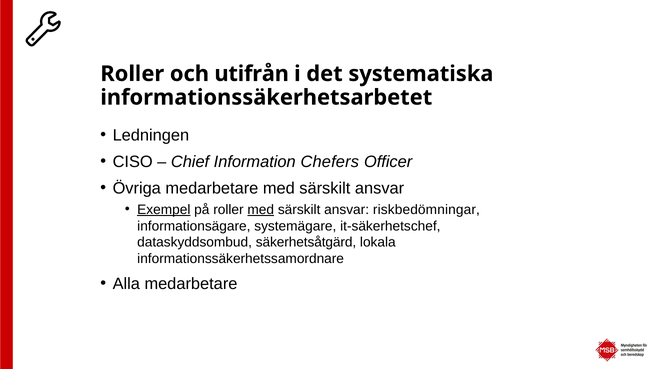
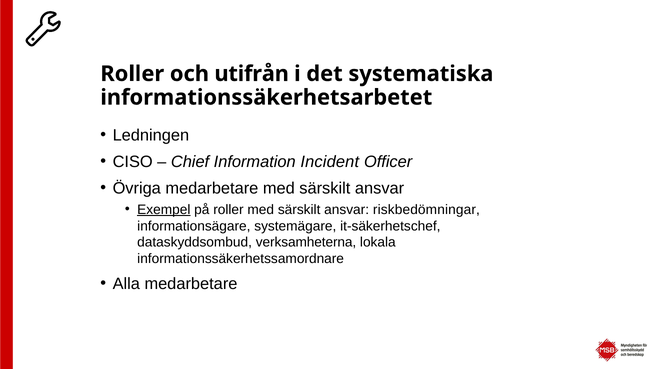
Chefers: Chefers -> Incident
med at (261, 210) underline: present -> none
säkerhetsåtgärd: säkerhetsåtgärd -> verksamheterna
